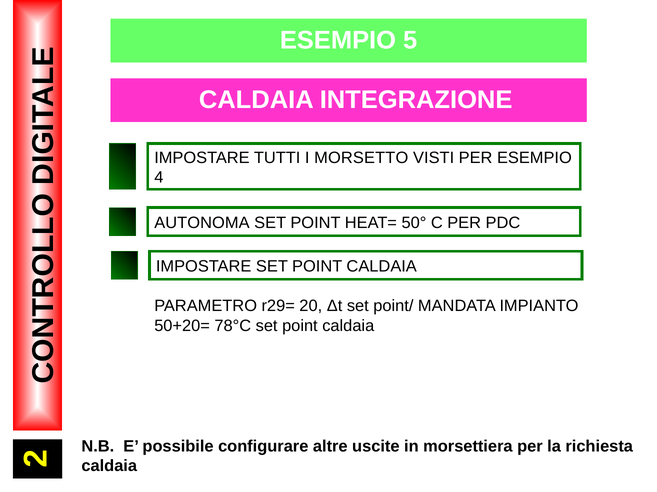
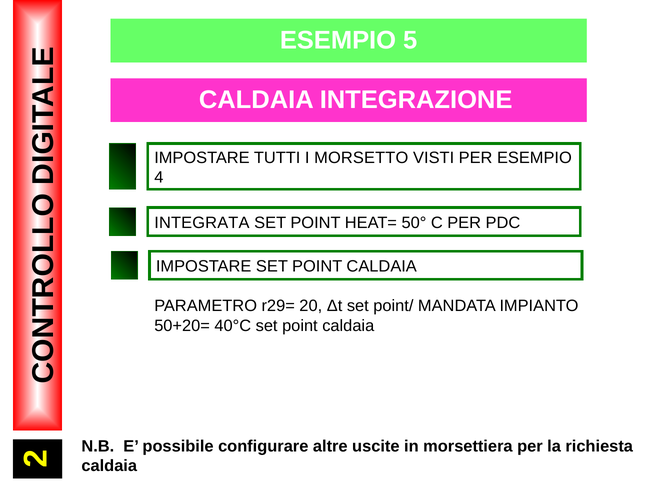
AUTONOMA: AUTONOMA -> INTEGRATA
78°C: 78°C -> 40°C
